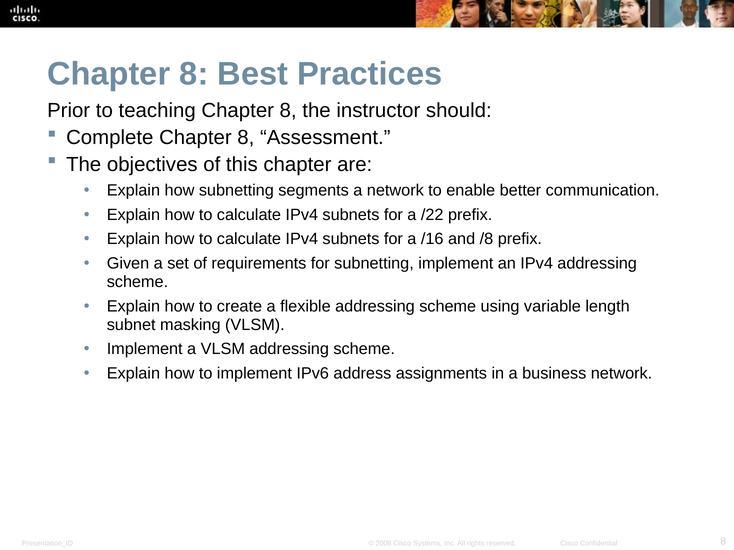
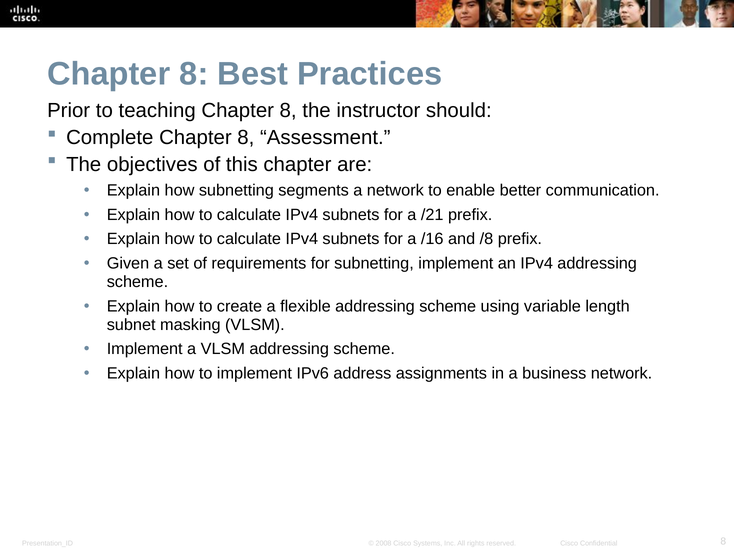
/22: /22 -> /21
